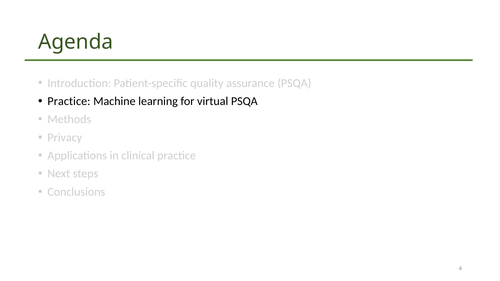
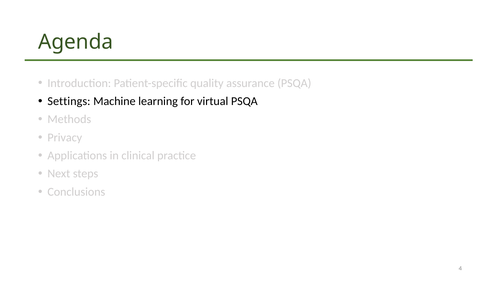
Practice at (69, 101): Practice -> Settings
